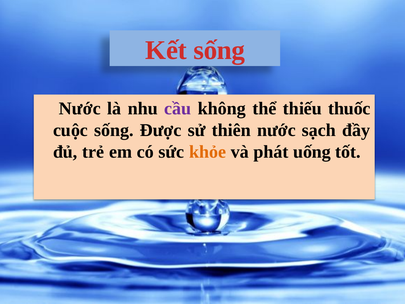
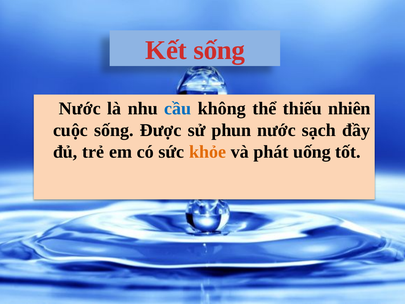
cầu colour: purple -> blue
thuốc: thuốc -> nhiên
thiên: thiên -> phun
